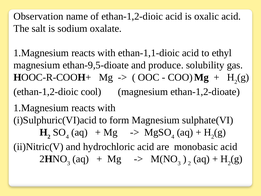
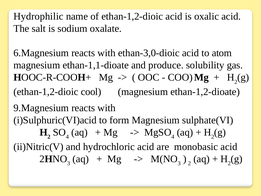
Observation: Observation -> Hydrophilic
1.Magnesium at (41, 53): 1.Magnesium -> 6.Magnesium
ethan-1,1-dioic: ethan-1,1-dioic -> ethan-3,0-dioic
ethyl: ethyl -> atom
ethan-9,5-dioate: ethan-9,5-dioate -> ethan-1,1-dioate
1.Magnesium at (41, 108): 1.Magnesium -> 9.Magnesium
